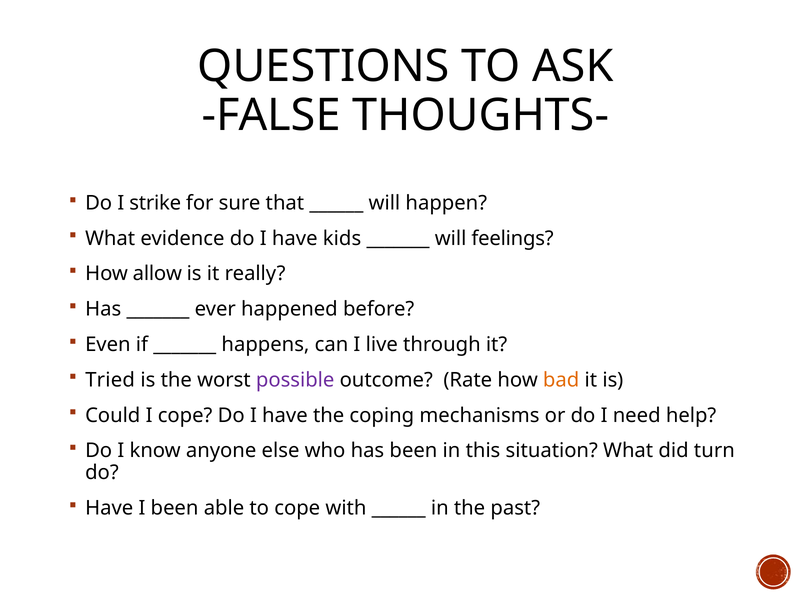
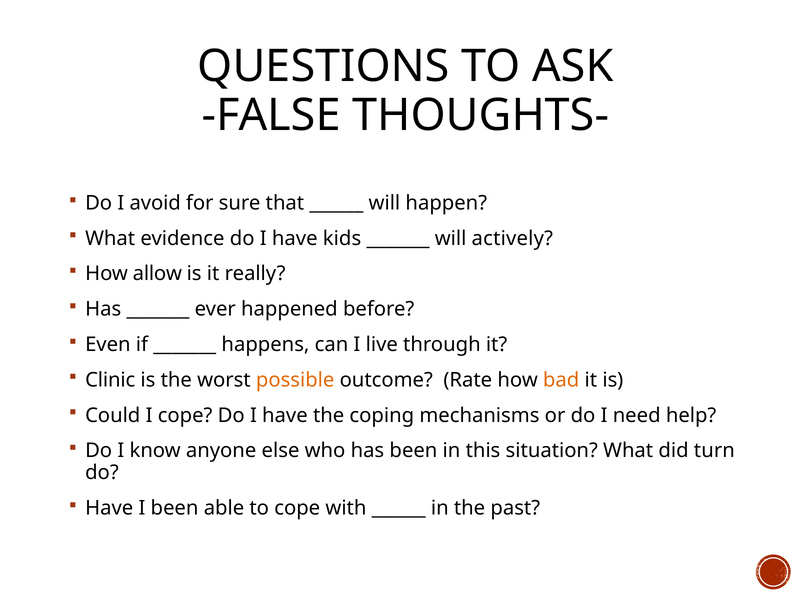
strike: strike -> avoid
feelings: feelings -> actively
Tried: Tried -> Clinic
possible colour: purple -> orange
